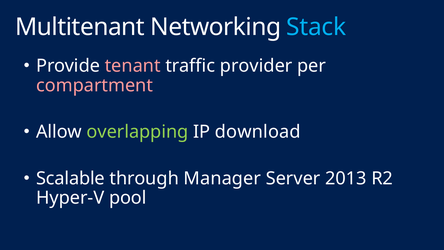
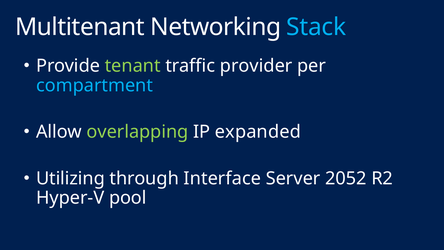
tenant colour: pink -> light green
compartment colour: pink -> light blue
download: download -> expanded
Scalable: Scalable -> Utilizing
Manager: Manager -> Interface
2013: 2013 -> 2052
